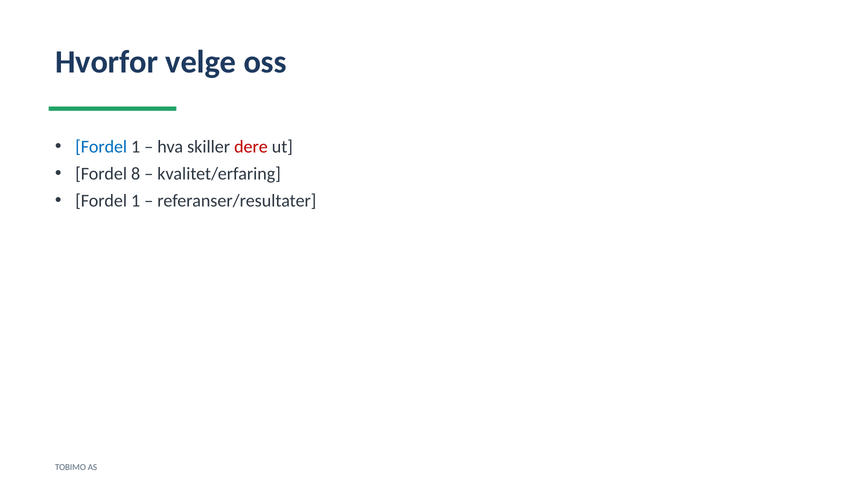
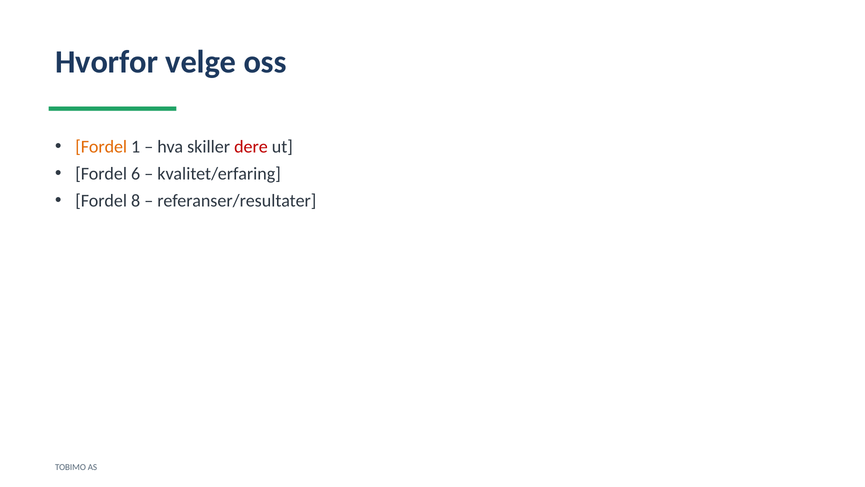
Fordel at (101, 147) colour: blue -> orange
8: 8 -> 6
1 at (136, 201): 1 -> 8
